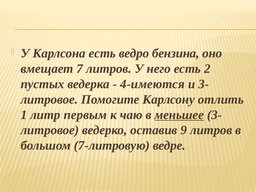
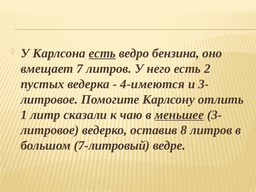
есть at (102, 53) underline: none -> present
первым: первым -> сказали
9: 9 -> 8
7-литровую: 7-литровую -> 7-литровый
